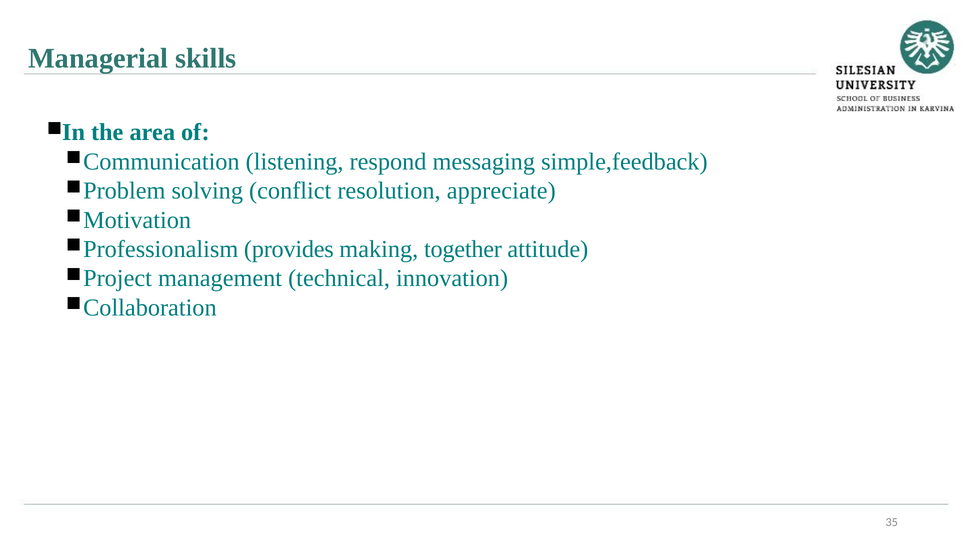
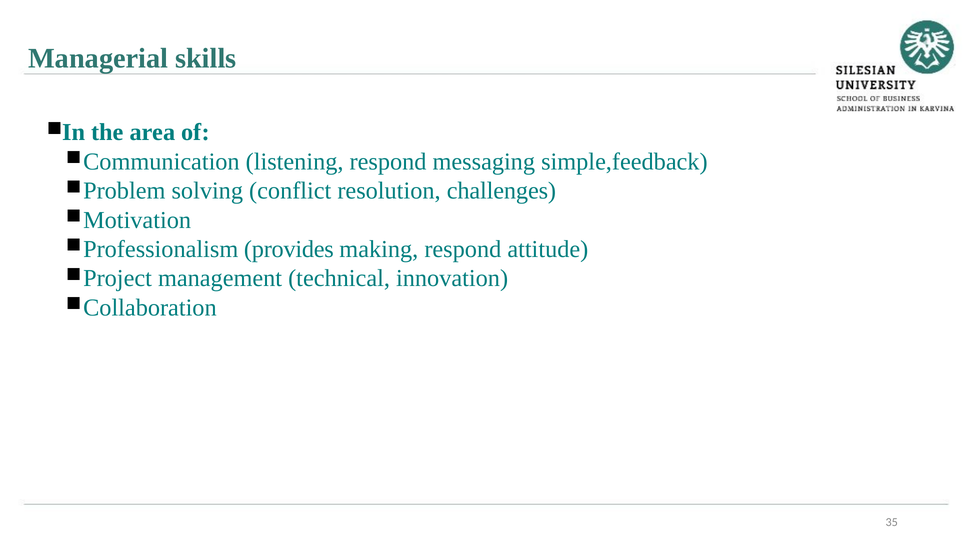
appreciate: appreciate -> challenges
making together: together -> respond
